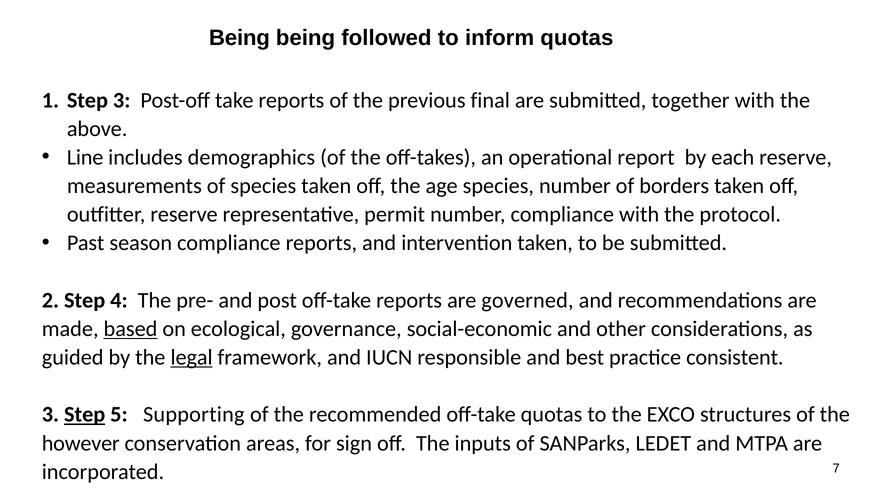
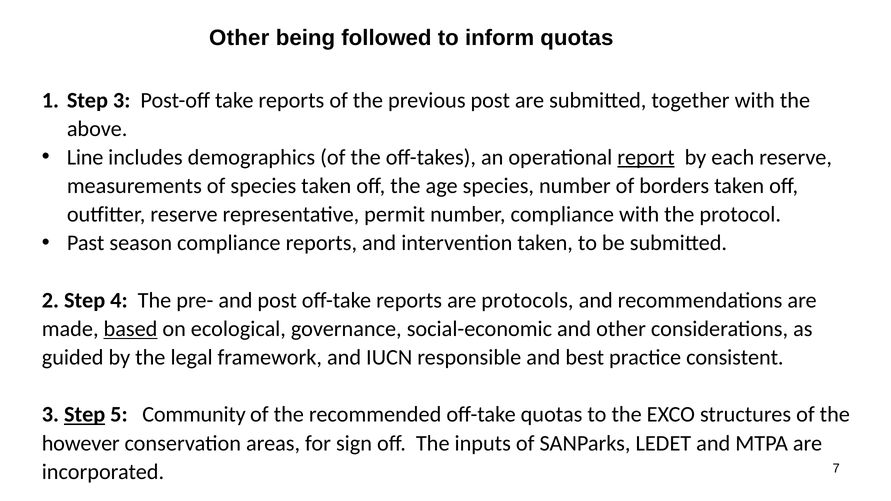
Being at (239, 38): Being -> Other
previous final: final -> post
report underline: none -> present
governed: governed -> protocols
legal underline: present -> none
Supporting: Supporting -> Community
